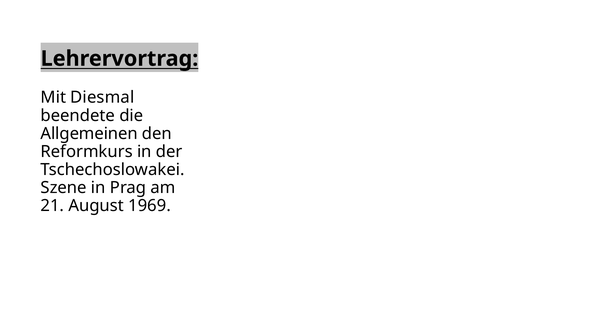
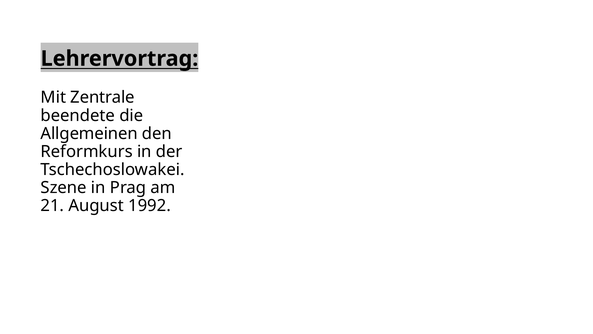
Diesmal: Diesmal -> Zentrale
1969: 1969 -> 1992
